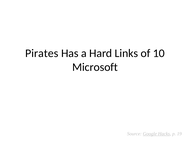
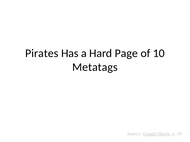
Links: Links -> Page
Microsoft: Microsoft -> Metatags
